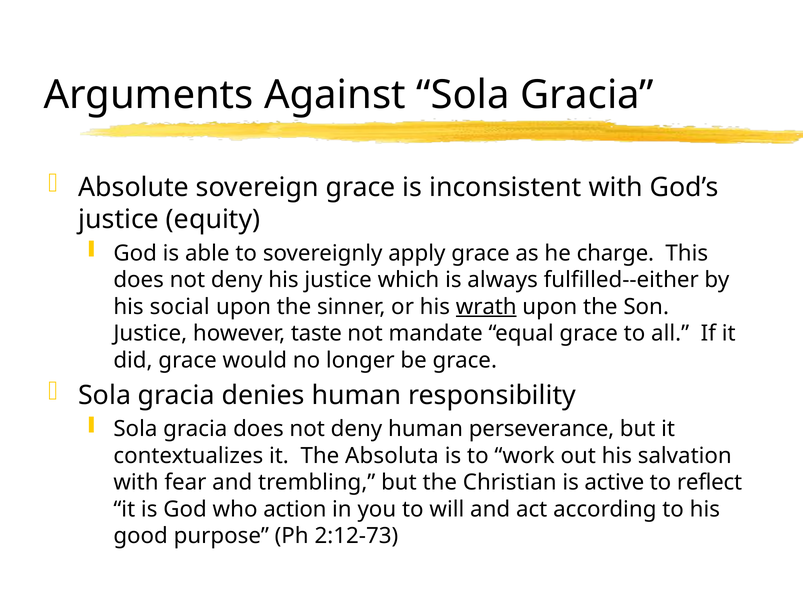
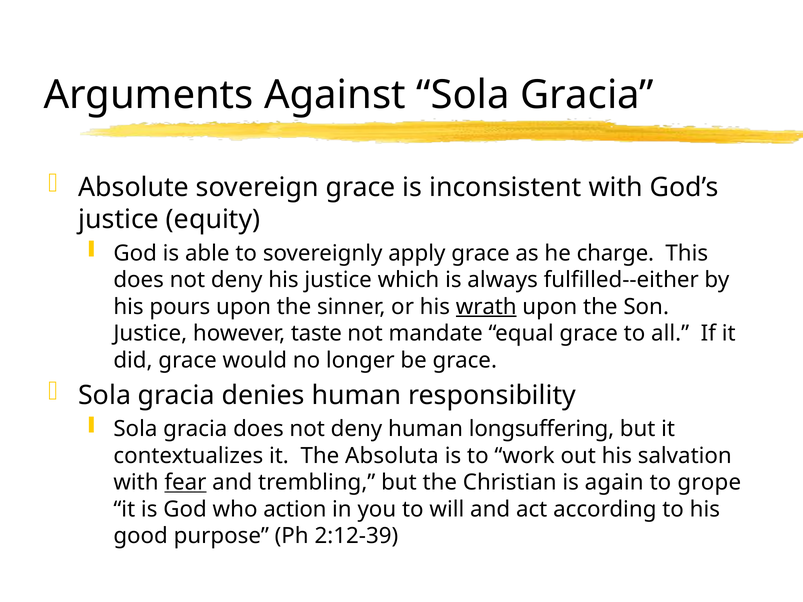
social: social -> pours
perseverance: perseverance -> longsuffering
fear underline: none -> present
active: active -> again
reflect: reflect -> grope
2:12-73: 2:12-73 -> 2:12-39
